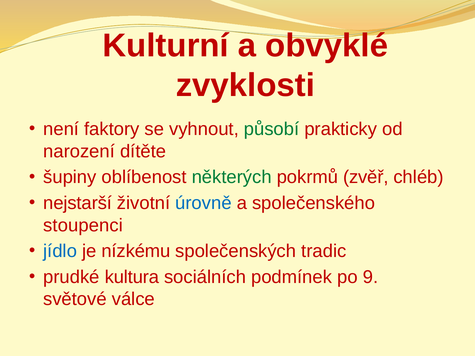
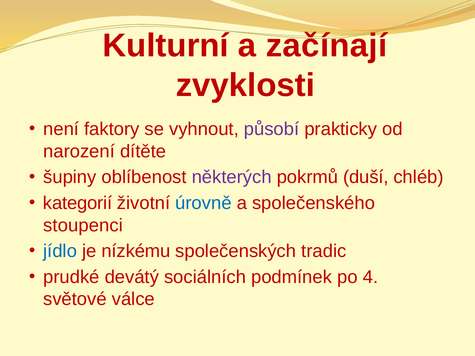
obvyklé: obvyklé -> začínají
působí colour: green -> purple
některých colour: green -> purple
zvěř: zvěř -> duší
nejstarší: nejstarší -> kategorií
kultura: kultura -> devátý
9: 9 -> 4
